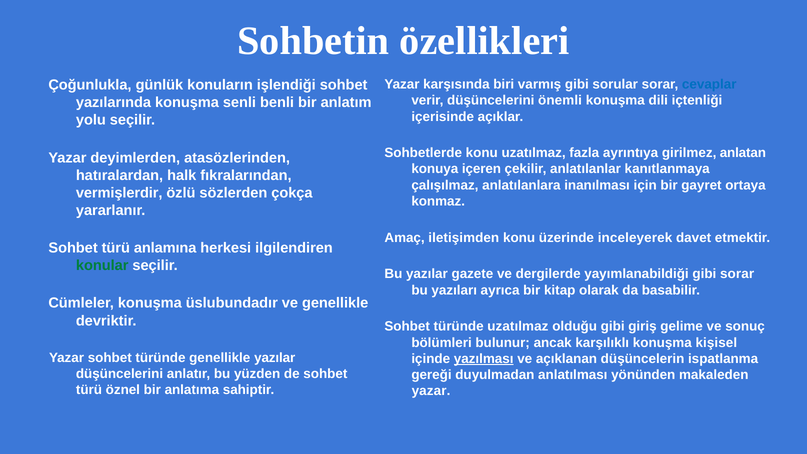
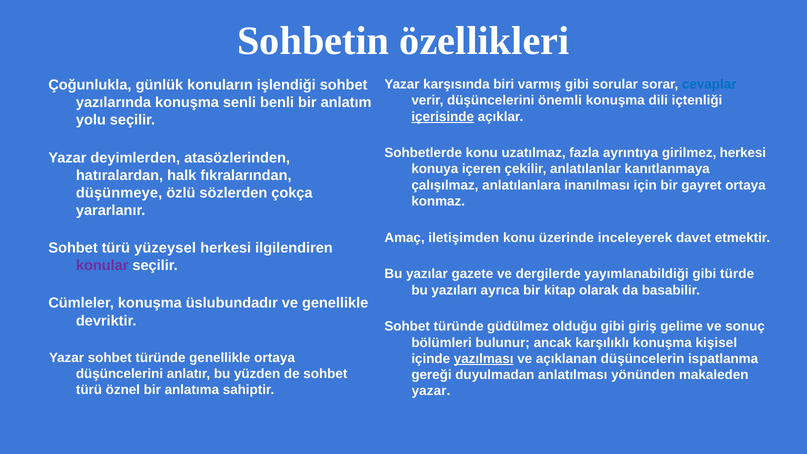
içerisinde underline: none -> present
girilmez anlatan: anlatan -> herkesi
vermişlerdir: vermişlerdir -> düşünmeye
anlamına: anlamına -> yüzeysel
konular colour: green -> purple
gibi sorar: sorar -> türde
türünde uzatılmaz: uzatılmaz -> güdülmez
genellikle yazılar: yazılar -> ortaya
